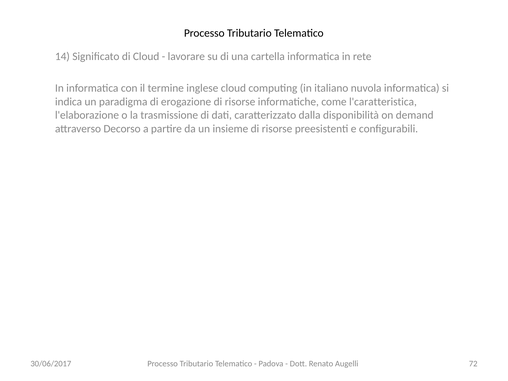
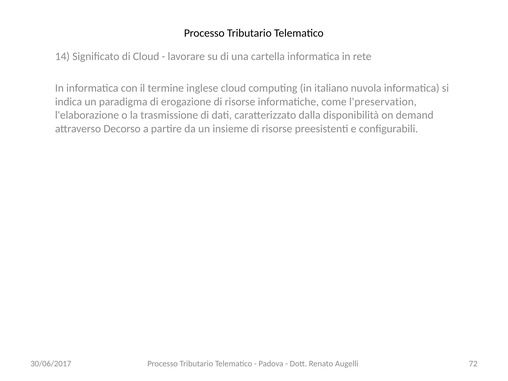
l'caratteristica: l'caratteristica -> l'preservation
